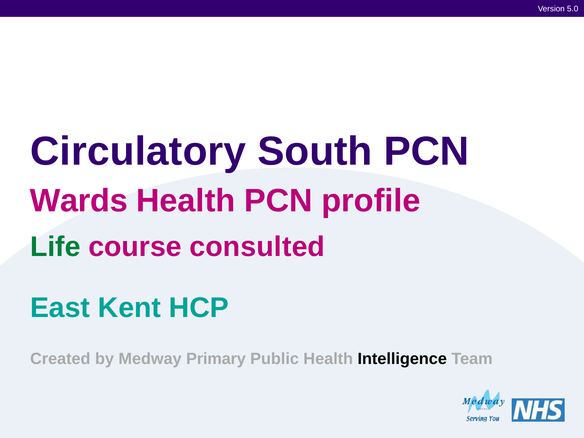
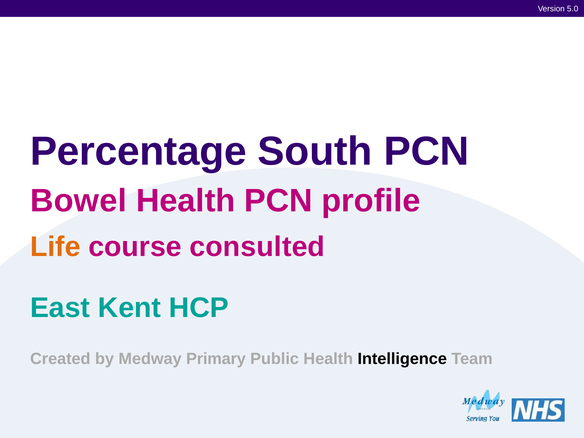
Circulatory: Circulatory -> Percentage
Wards: Wards -> Bowel
Life colour: green -> orange
